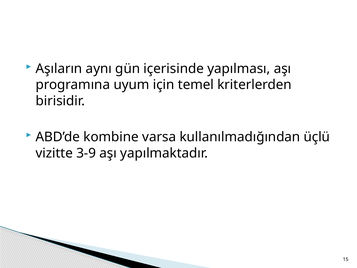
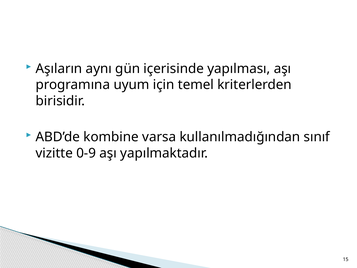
üçlü: üçlü -> sınıf
3-9: 3-9 -> 0-9
